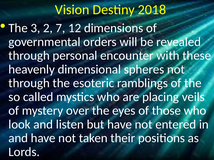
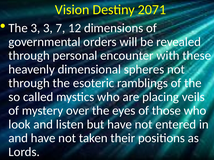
2018: 2018 -> 2071
3 2: 2 -> 3
